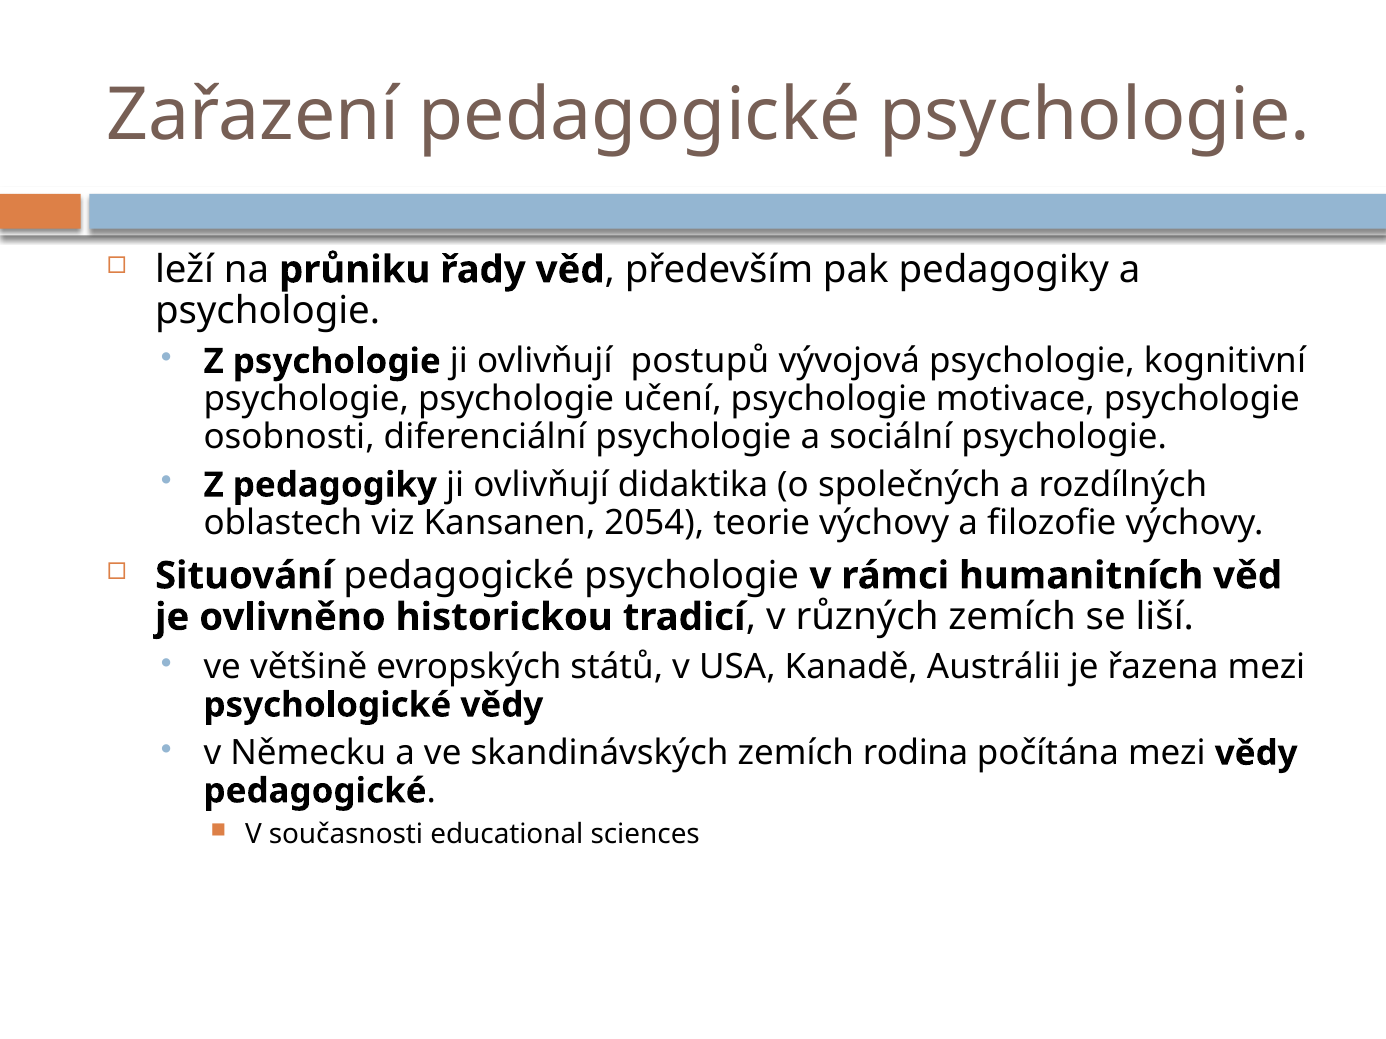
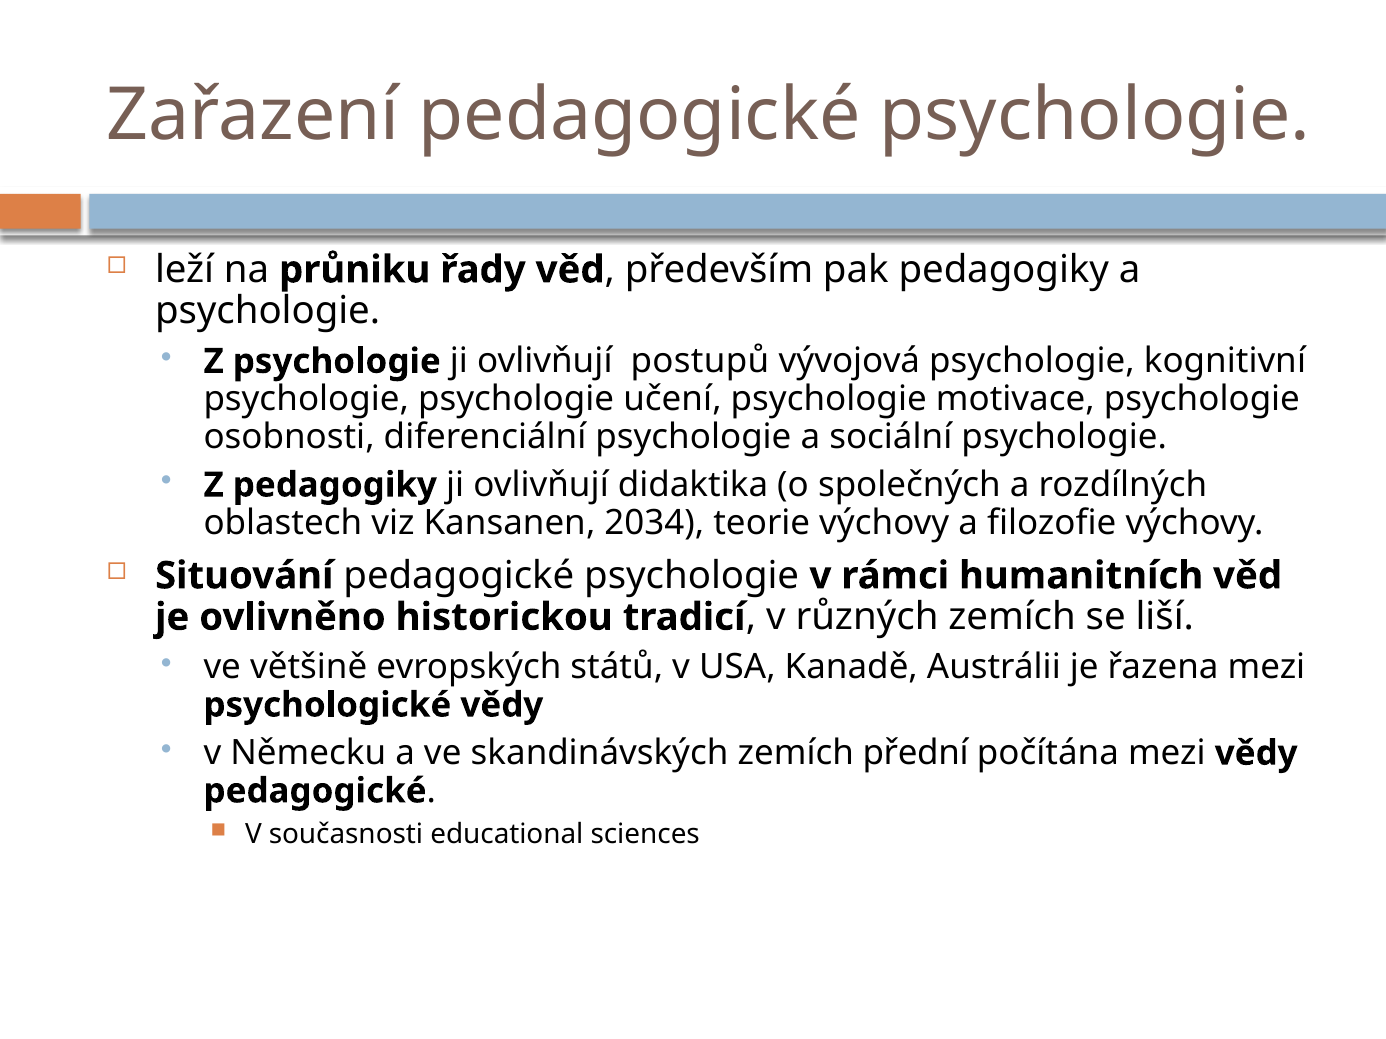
2054: 2054 -> 2034
rodina: rodina -> přední
